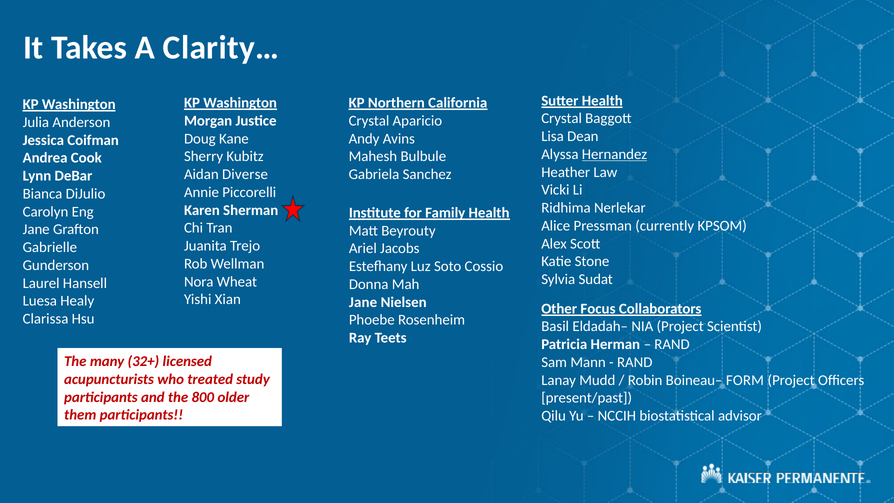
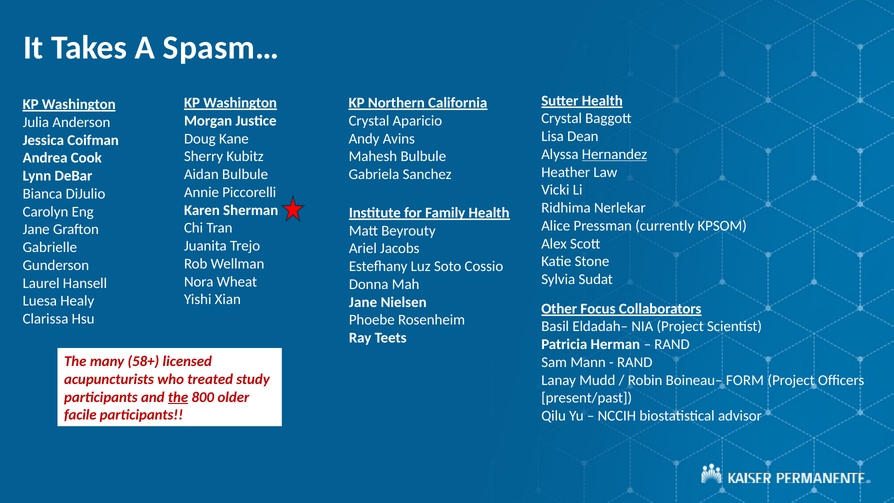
Clarity…: Clarity… -> Spasm…
Aidan Diverse: Diverse -> Bulbule
32+: 32+ -> 58+
the at (178, 397) underline: none -> present
them: them -> facile
